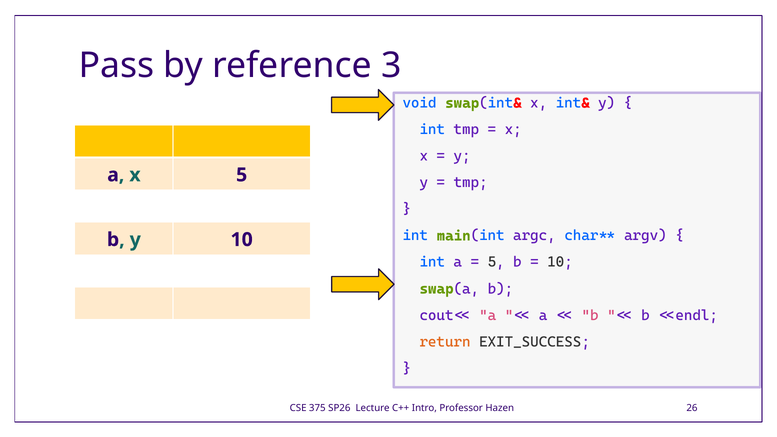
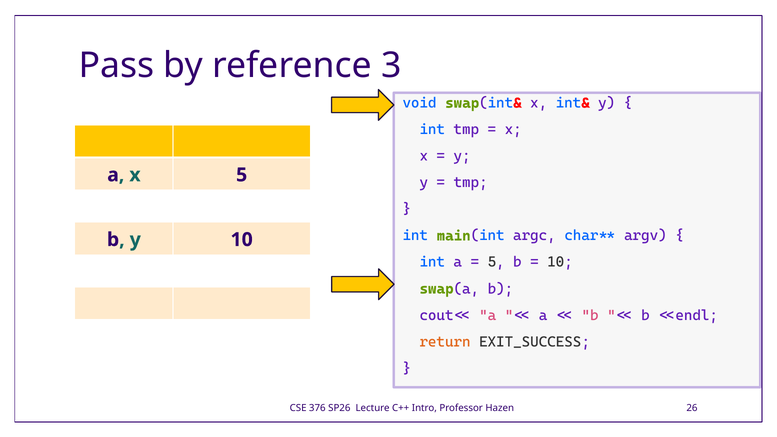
375: 375 -> 376
